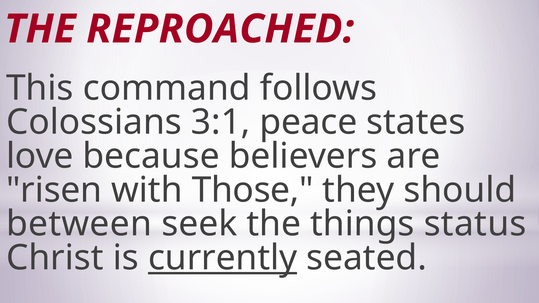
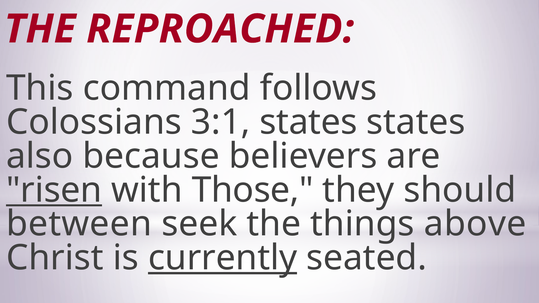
3:1 peace: peace -> states
love: love -> also
risen underline: none -> present
status: status -> above
